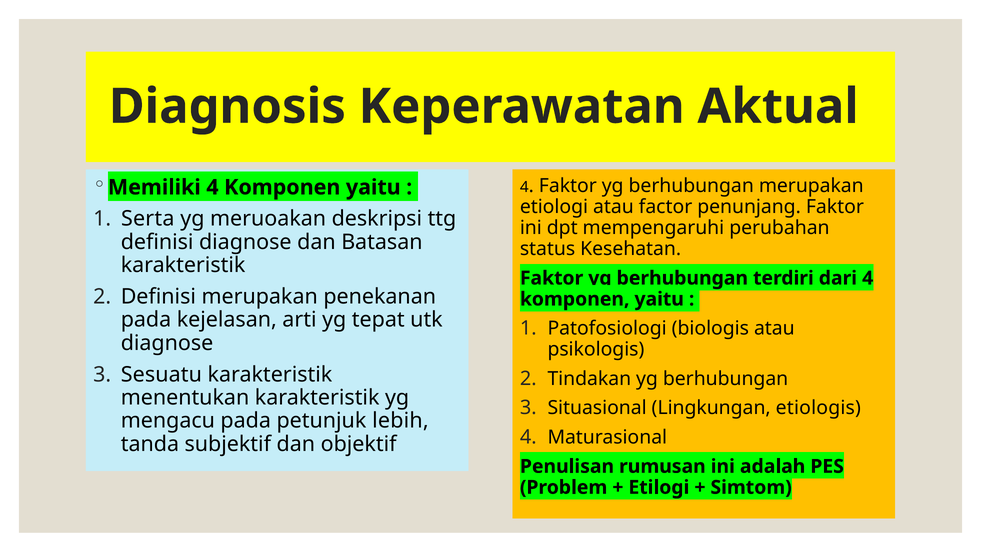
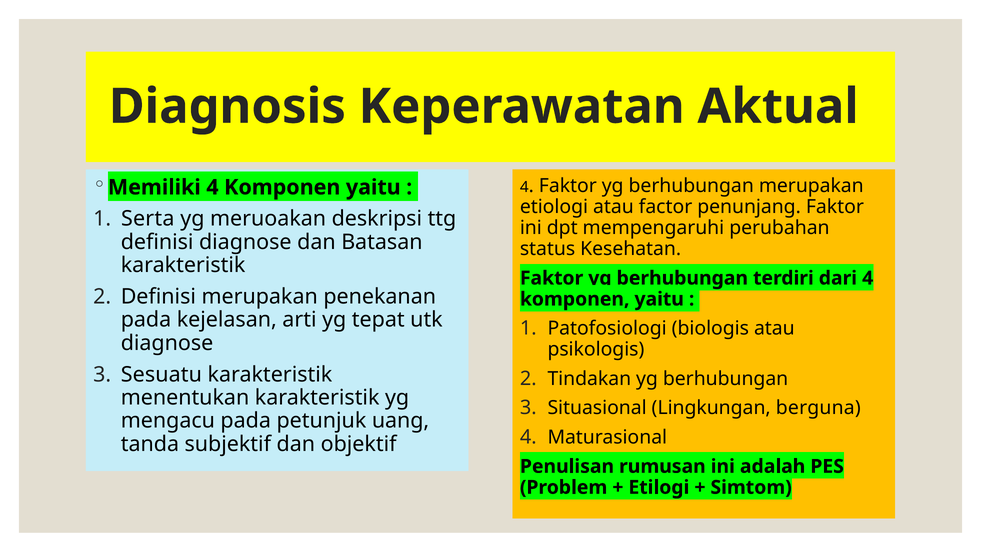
etiologis: etiologis -> berguna
lebih: lebih -> uang
